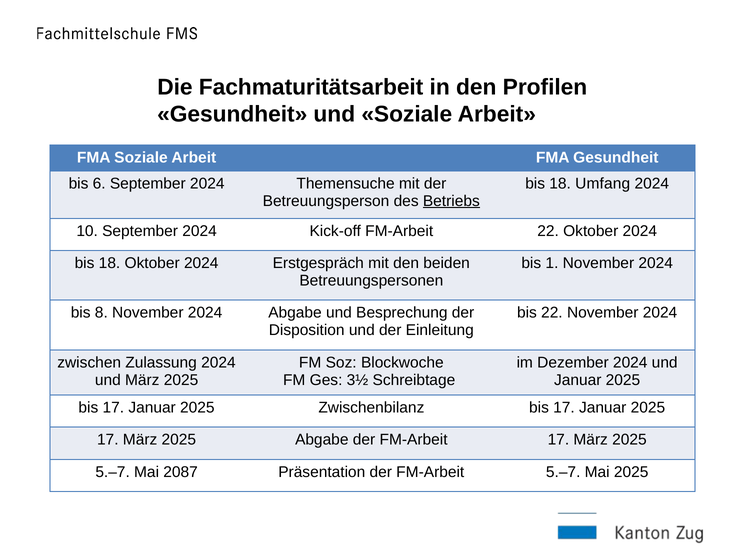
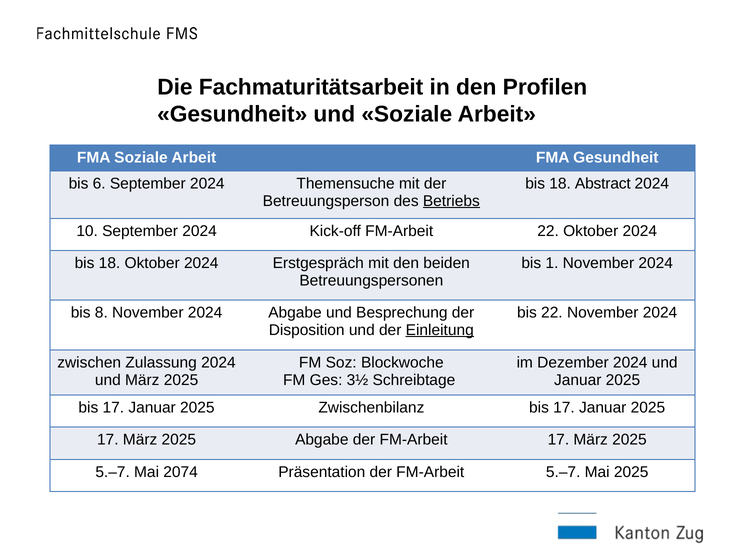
Umfang: Umfang -> Abstract
Einleitung underline: none -> present
2087: 2087 -> 2074
